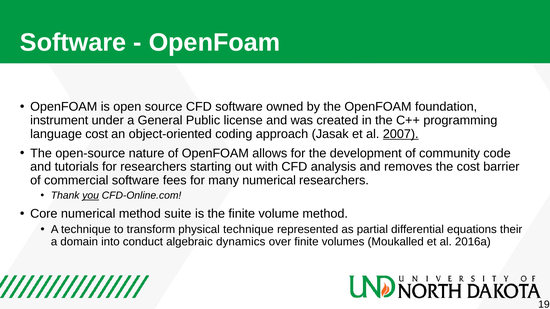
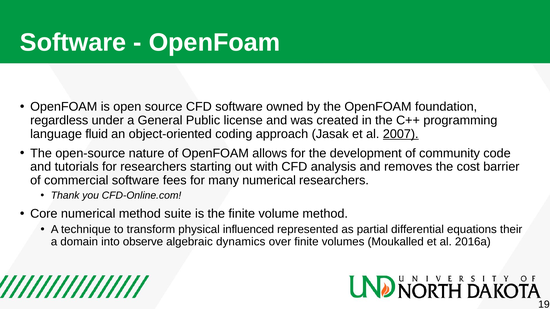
instrument: instrument -> regardless
language cost: cost -> fluid
you underline: present -> none
physical technique: technique -> influenced
conduct: conduct -> observe
